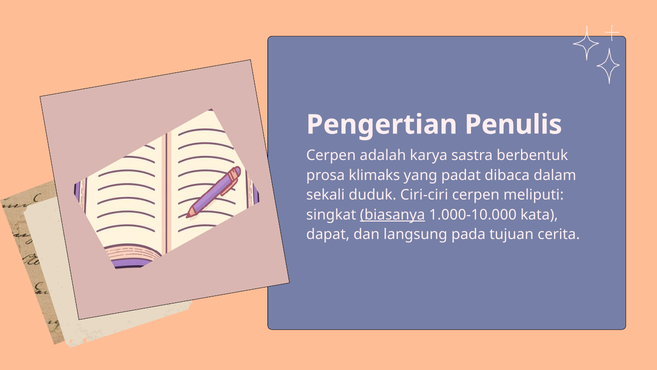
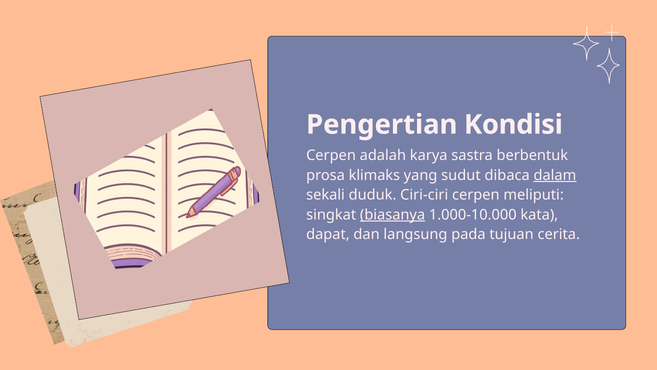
Penulis: Penulis -> Kondisi
padat: padat -> sudut
dalam underline: none -> present
